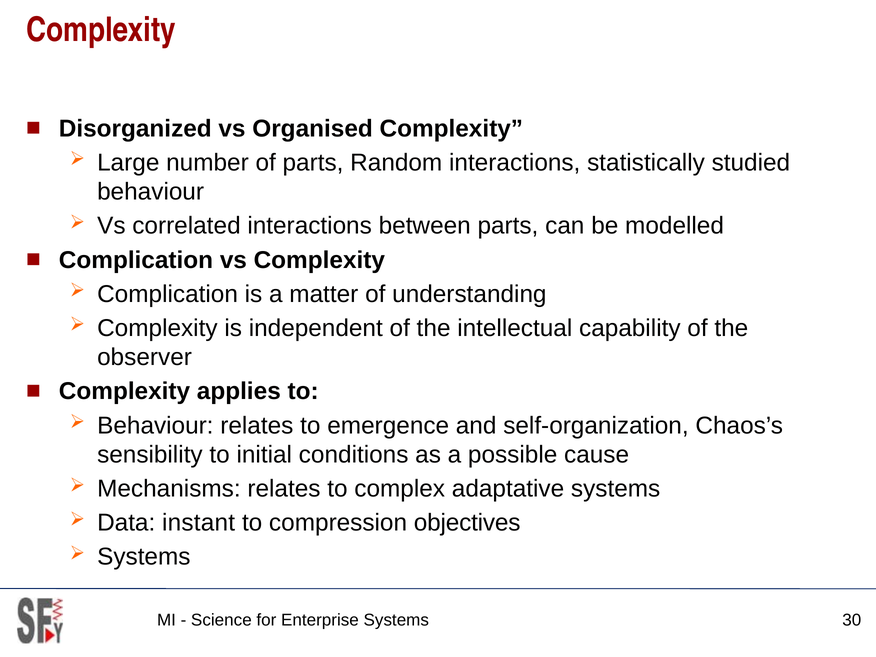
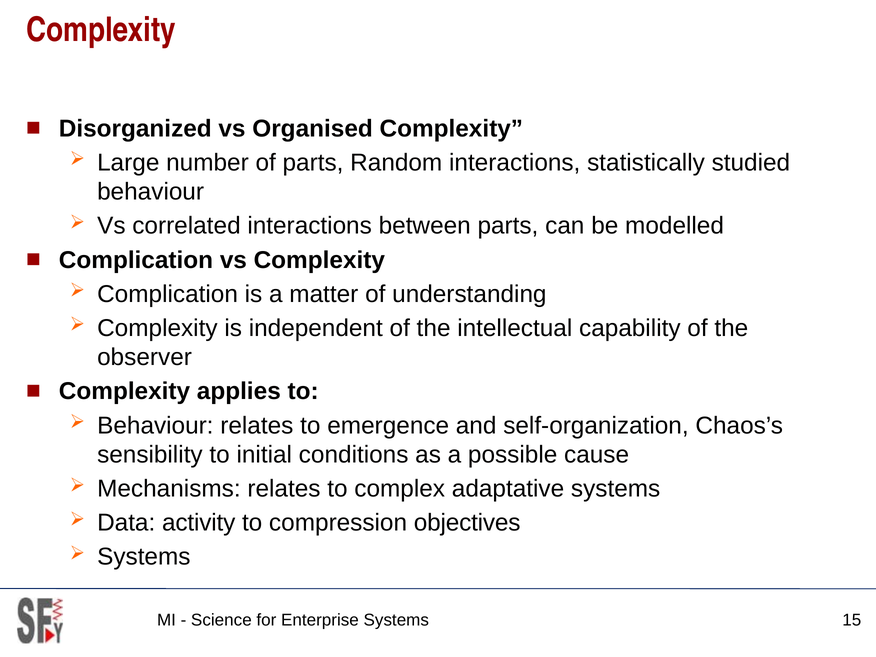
instant: instant -> activity
30: 30 -> 15
